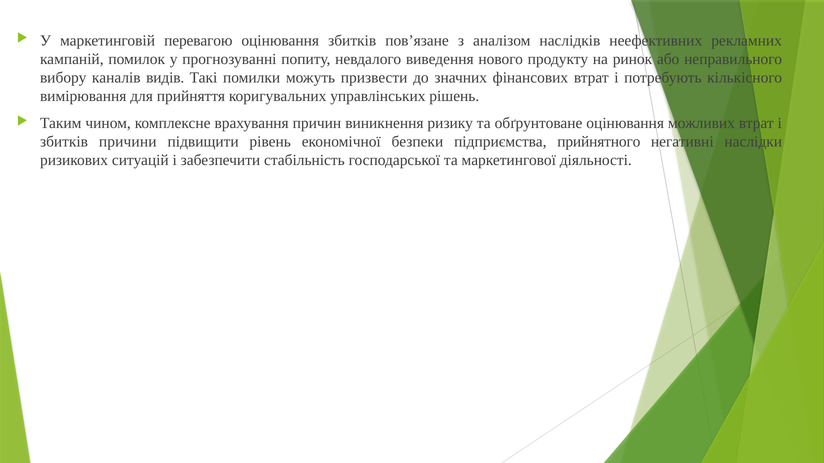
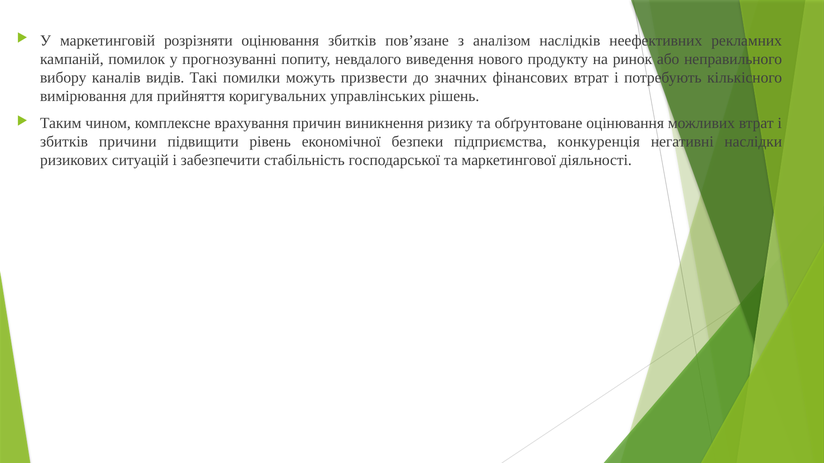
перевагою: перевагою -> розрізняти
прийнятного: прийнятного -> конкуренція
